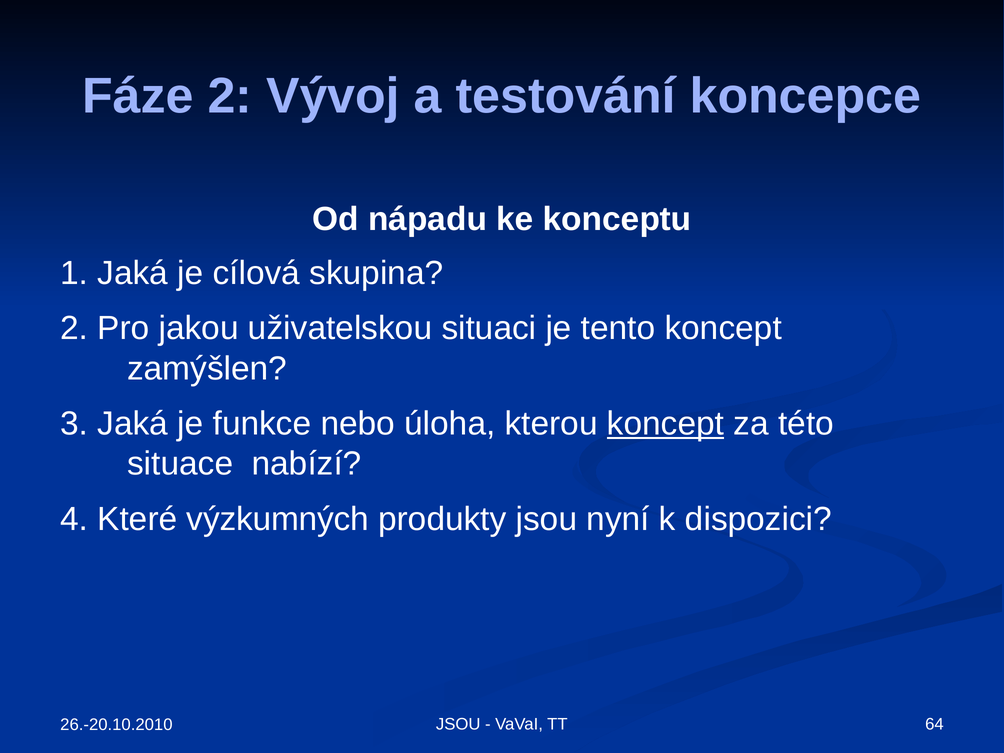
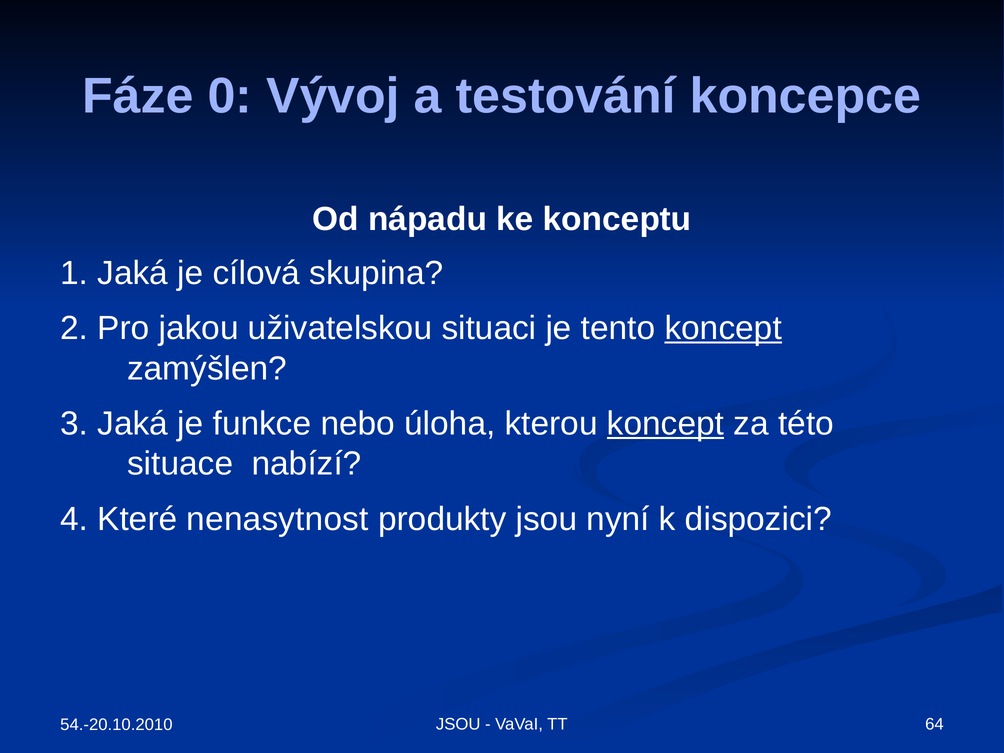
Fáze 2: 2 -> 0
koncept at (723, 328) underline: none -> present
výzkumných: výzkumných -> nenasytnost
26.-20.10.2010: 26.-20.10.2010 -> 54.-20.10.2010
